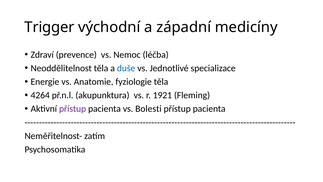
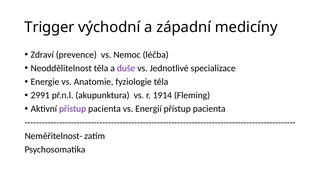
duše colour: blue -> purple
4264: 4264 -> 2991
1921: 1921 -> 1914
Bolesti: Bolesti -> Energií
